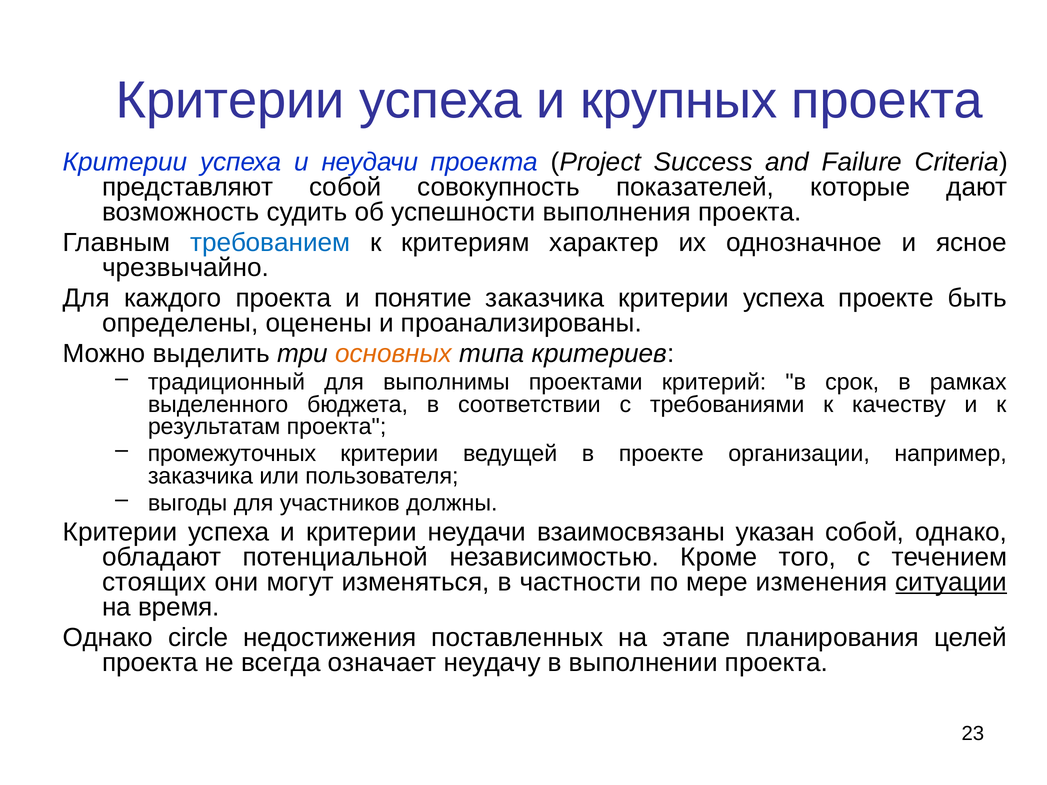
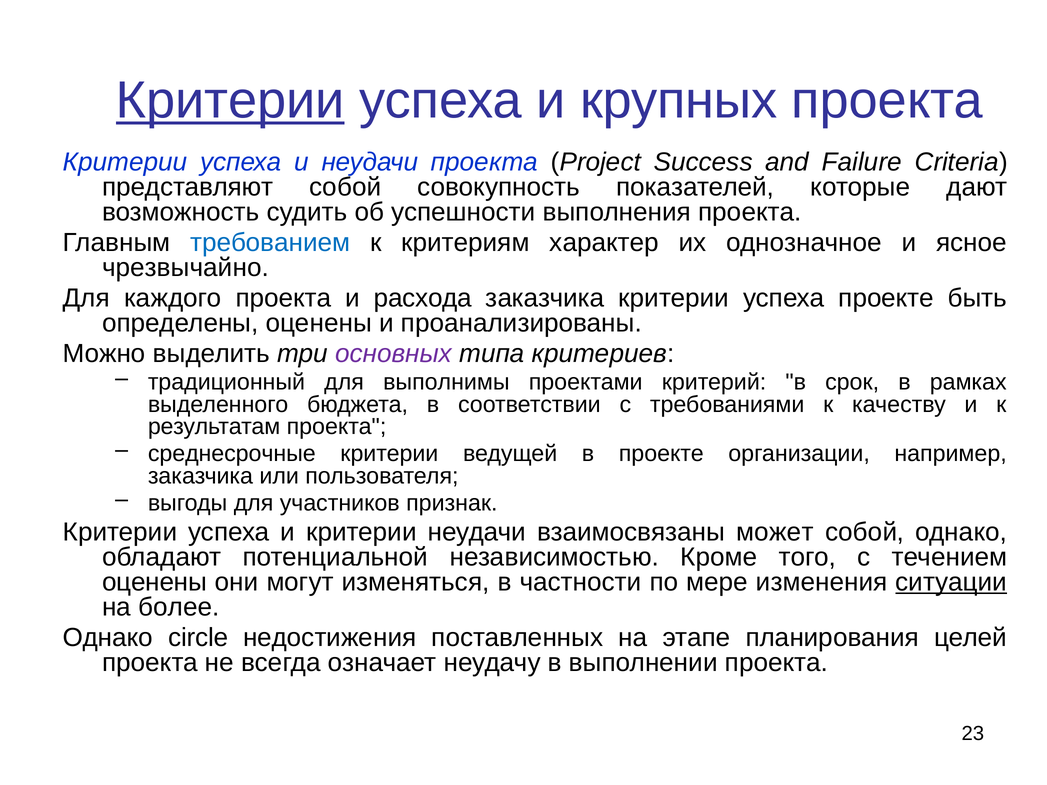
Критерии at (230, 101) underline: none -> present
понятие: понятие -> расхода
основных colour: orange -> purple
промежуточных: промежуточных -> среднесрочные
должны: должны -> признак
указан: указан -> может
стоящих at (154, 582): стоящих -> оценены
время: время -> более
